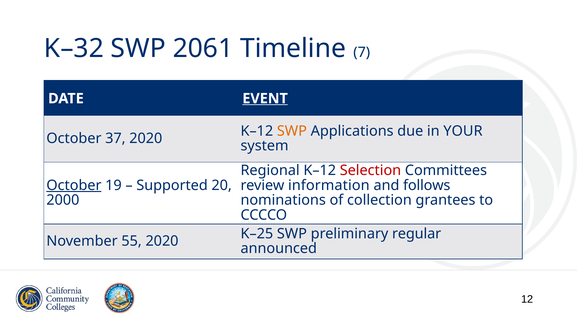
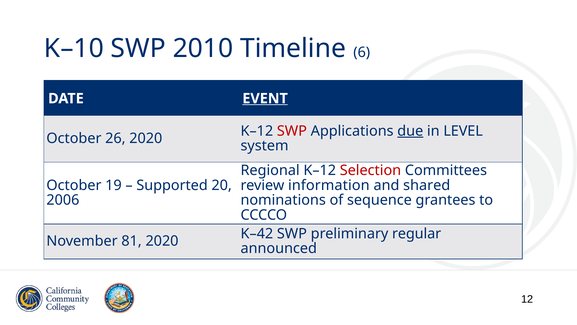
K–32: K–32 -> K–10
2061: 2061 -> 2010
7: 7 -> 6
SWP at (292, 131) colour: orange -> red
due underline: none -> present
YOUR: YOUR -> LEVEL
37: 37 -> 26
October at (74, 185) underline: present -> none
follows: follows -> shared
2000: 2000 -> 2006
collection: collection -> sequence
K–25: K–25 -> K–42
55: 55 -> 81
